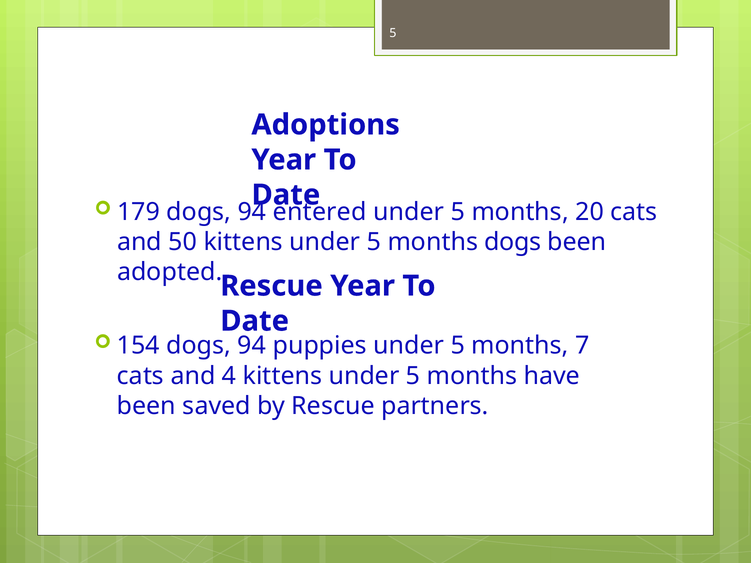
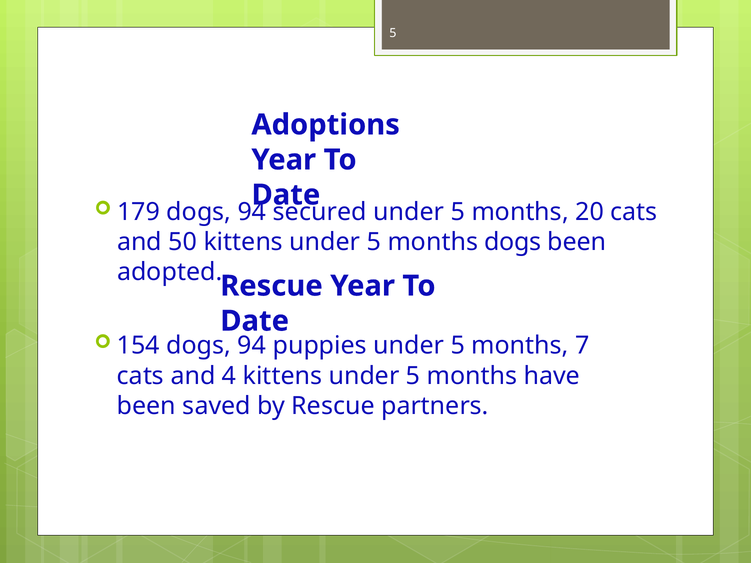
entered: entered -> secured
